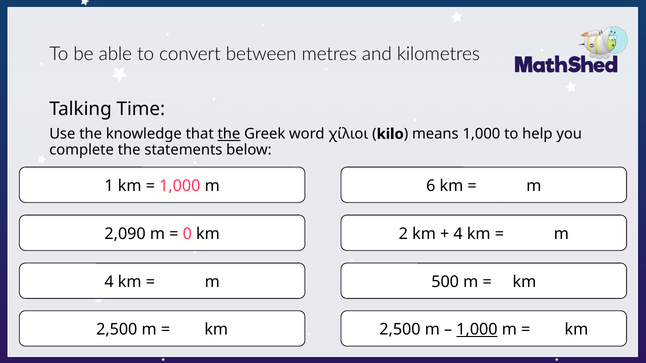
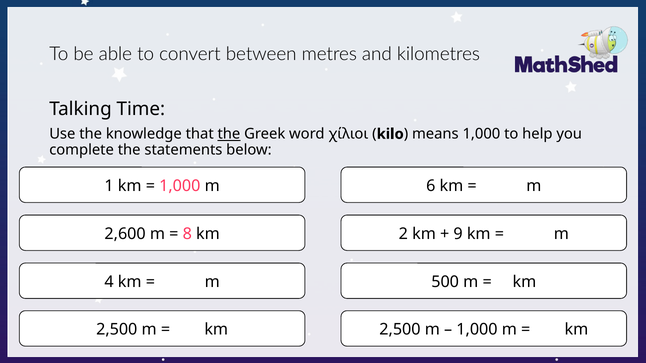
2,090: 2,090 -> 2,600
0: 0 -> 8
4 at (458, 234): 4 -> 9
1,000 at (477, 330) underline: present -> none
